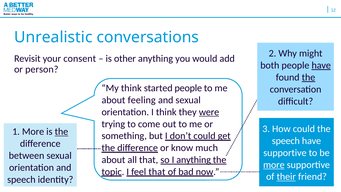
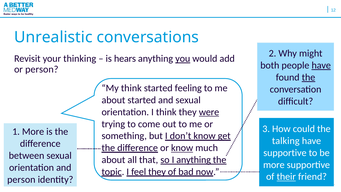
consent: consent -> thinking
other: other -> hears
you underline: none -> present
started people: people -> feeling
about feeling: feeling -> started
the at (61, 132) underline: present -> none
don’t could: could -> know
speech at (286, 141): speech -> talking
know at (182, 148) underline: none -> present
more at (274, 165) underline: present -> none
feel that: that -> they
speech at (21, 179): speech -> person
